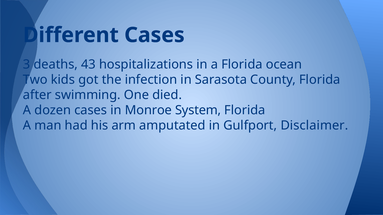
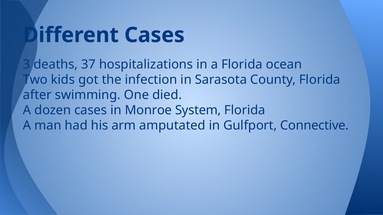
43: 43 -> 37
Disclaimer: Disclaimer -> Connective
